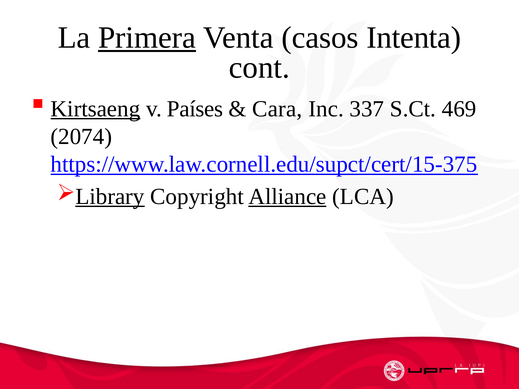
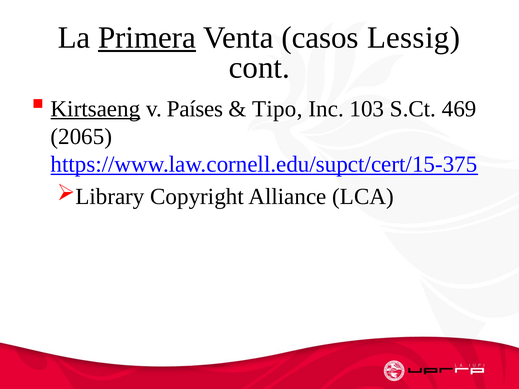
Intenta: Intenta -> Lessig
Cara: Cara -> Tipo
337: 337 -> 103
2074: 2074 -> 2065
Library underline: present -> none
Alliance underline: present -> none
